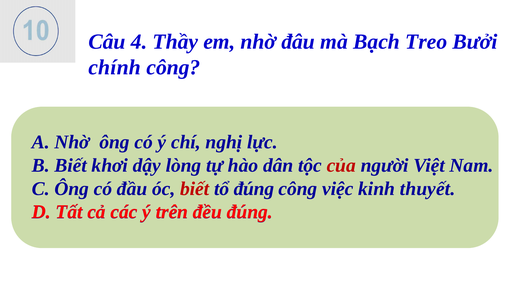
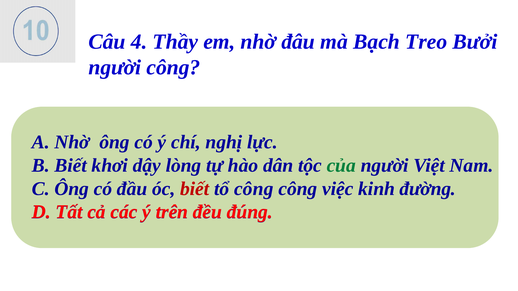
chính at (115, 68): chính -> người
của colour: red -> green
tổ đúng: đúng -> công
thuyết: thuyết -> đường
